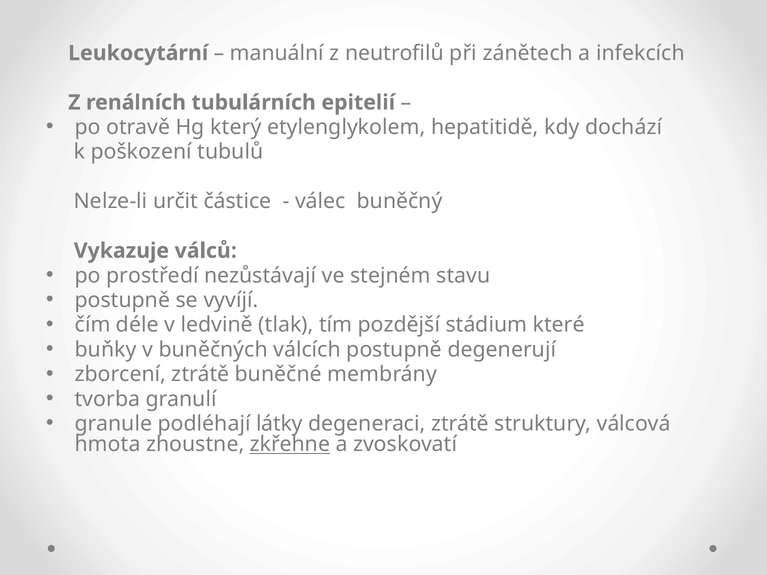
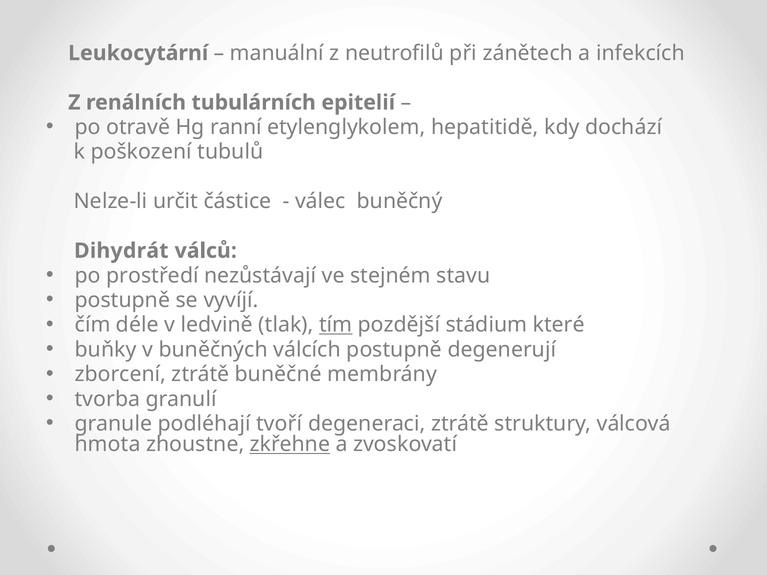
který: který -> ranní
Vykazuje: Vykazuje -> Dihydrát
tím underline: none -> present
látky: látky -> tvoří
